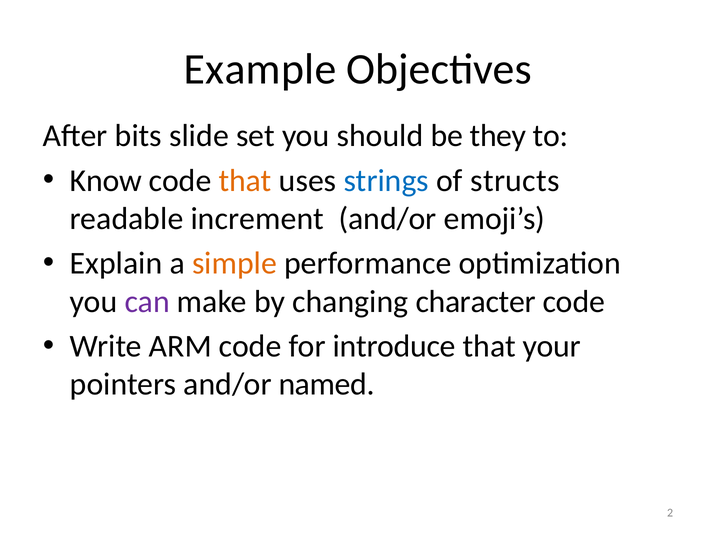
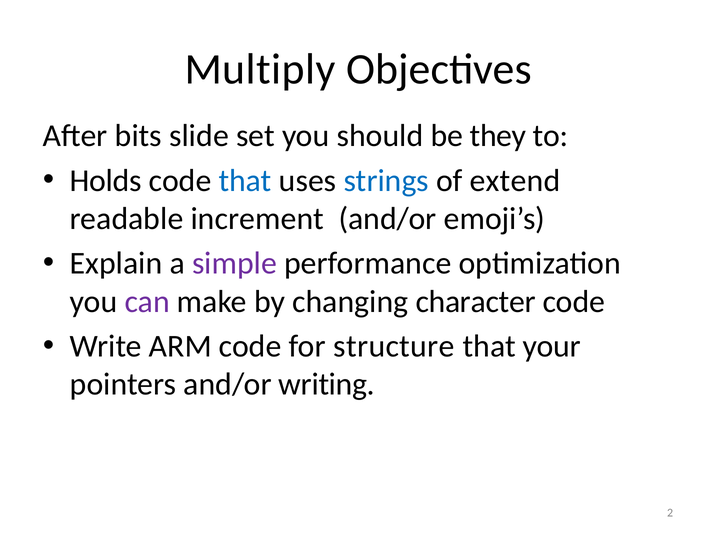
Example: Example -> Multiply
Know: Know -> Holds
that at (245, 181) colour: orange -> blue
structs: structs -> extend
simple colour: orange -> purple
introduce: introduce -> structure
named: named -> writing
